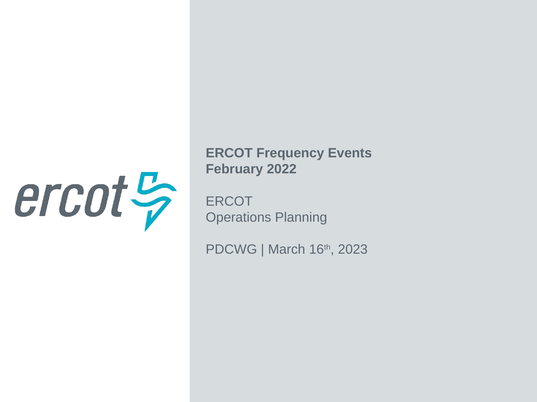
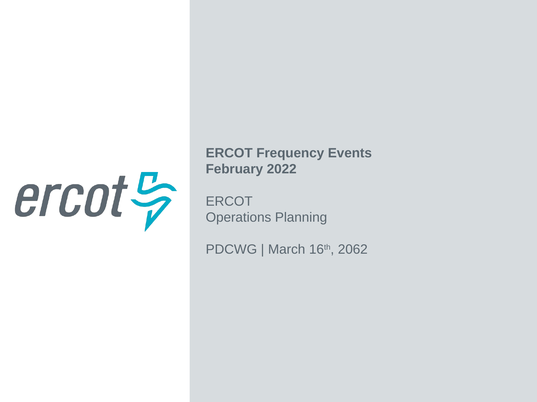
2023: 2023 -> 2062
